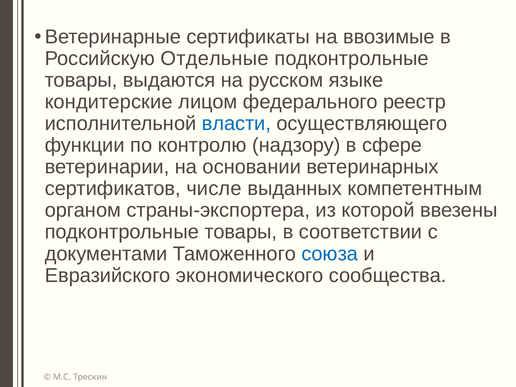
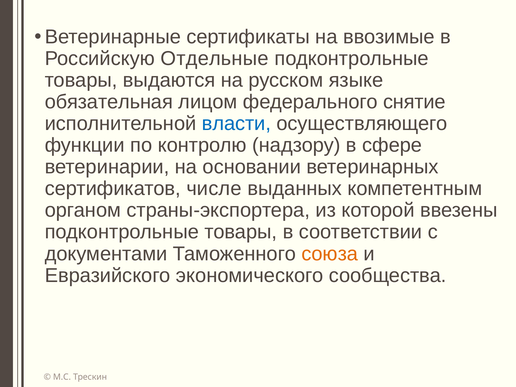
кондитерские: кондитерские -> обязательная
реестр: реестр -> снятие
союза colour: blue -> orange
